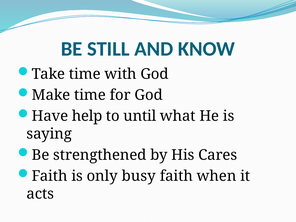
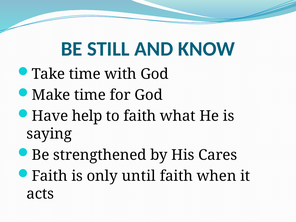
to until: until -> faith
busy: busy -> until
